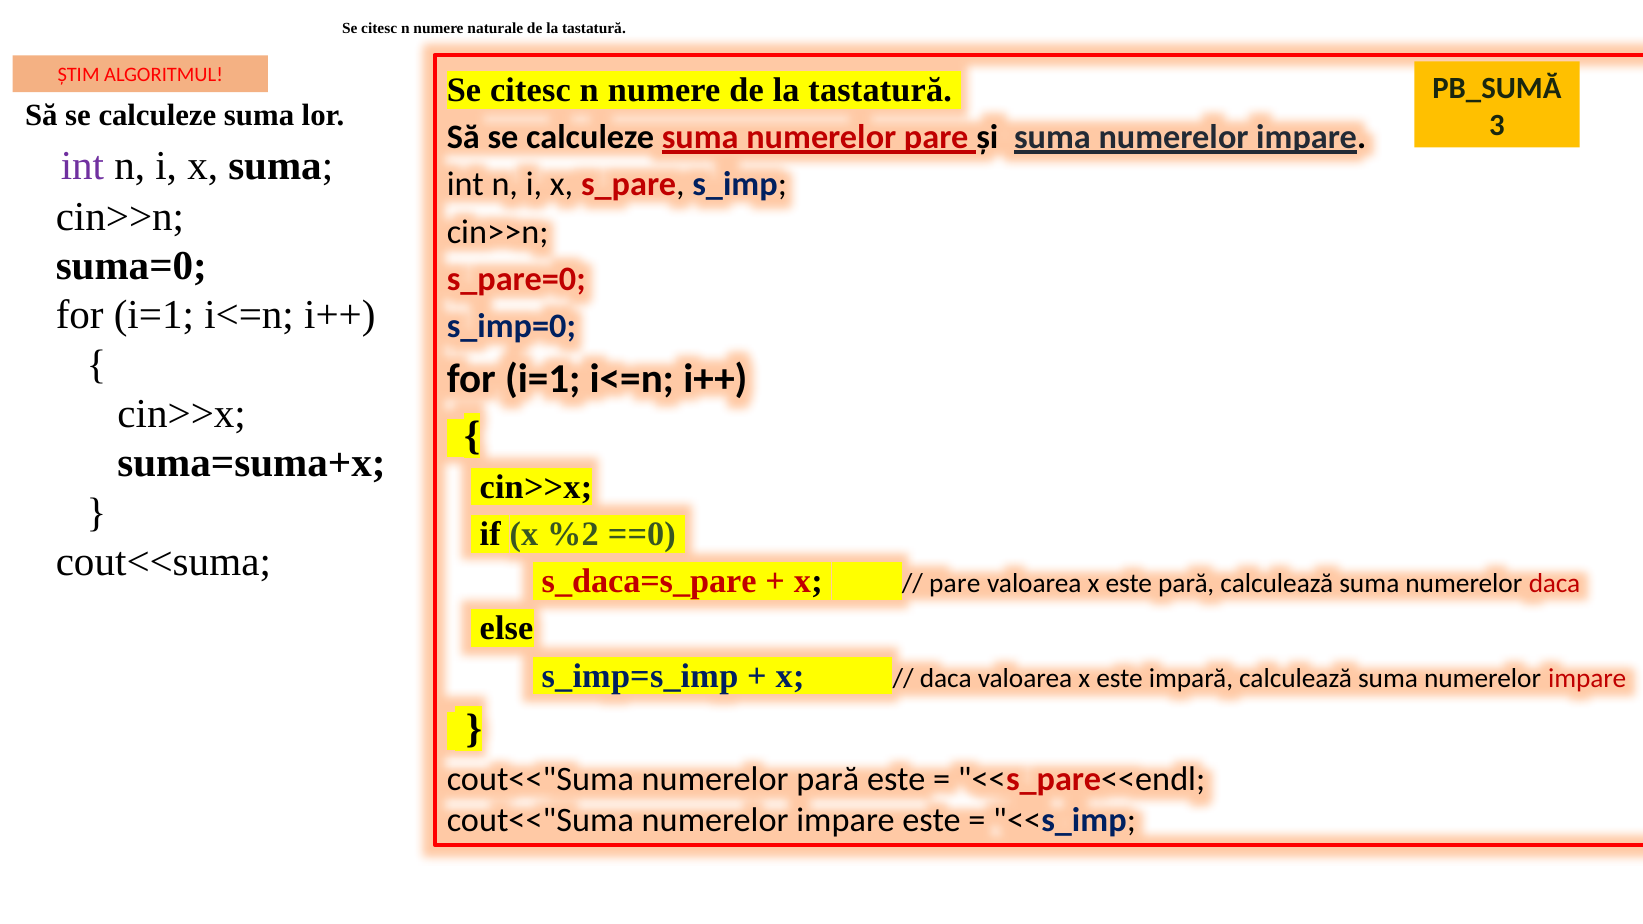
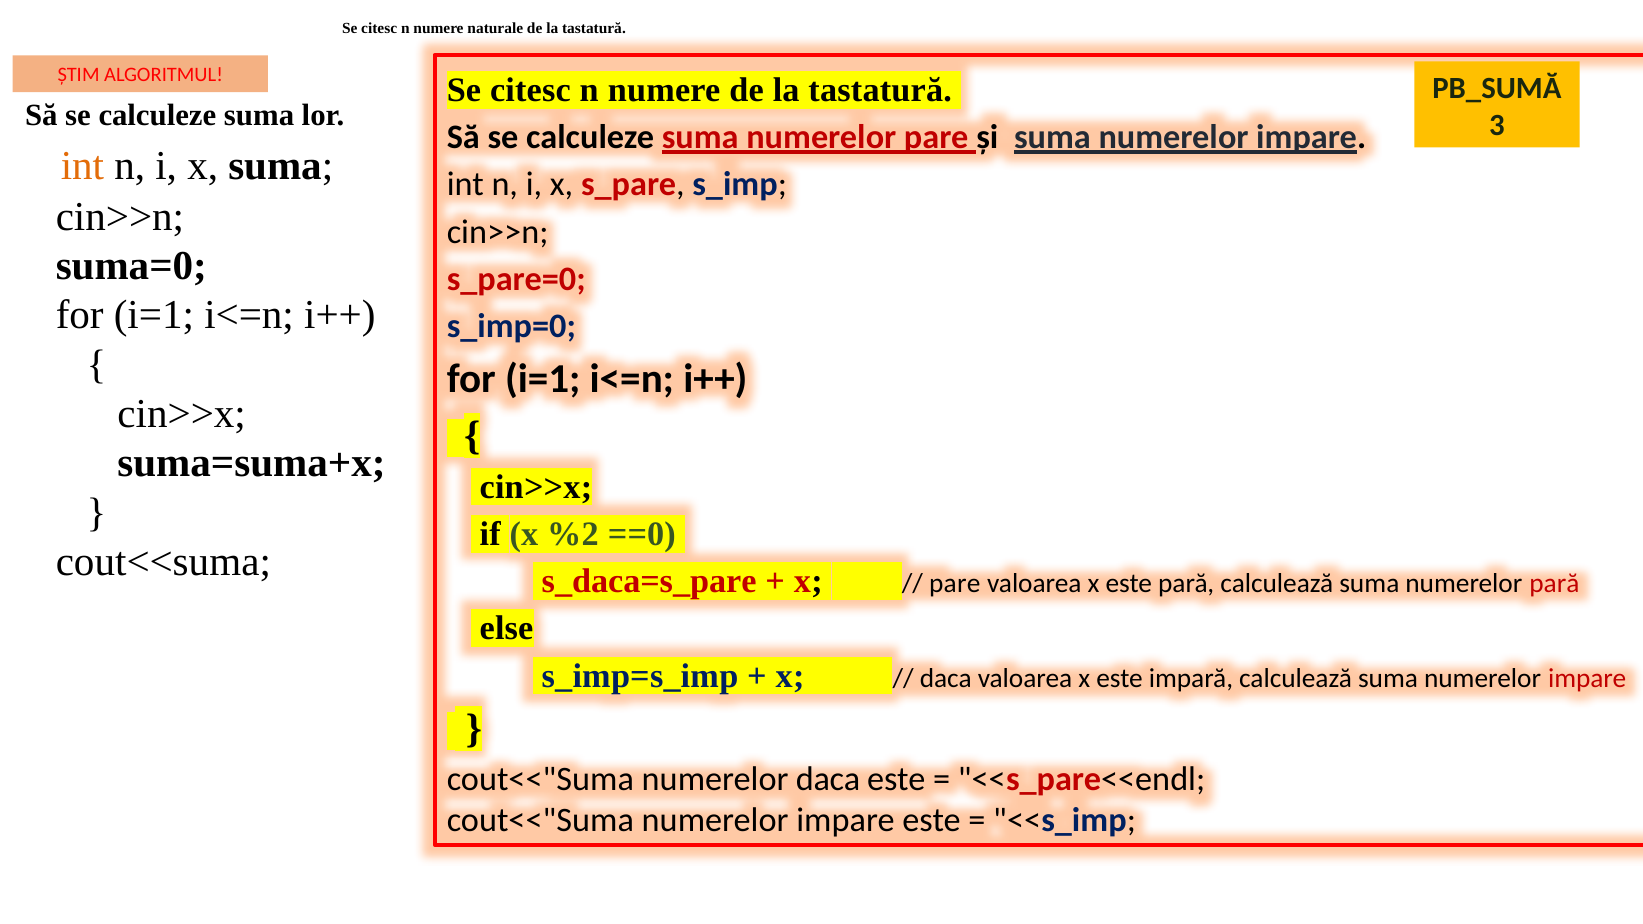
int at (82, 166) colour: purple -> orange
numerelor daca: daca -> pară
numerelor pară: pară -> daca
